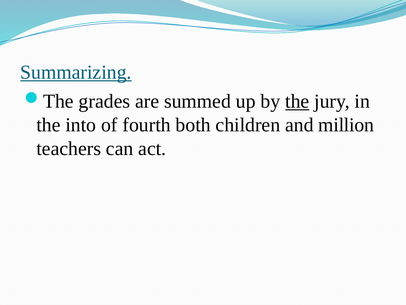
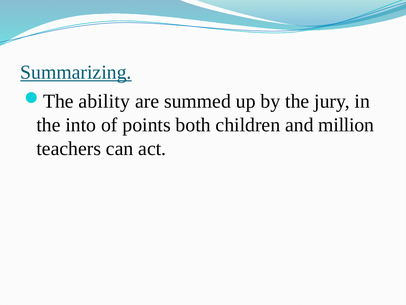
grades: grades -> ability
the at (297, 101) underline: present -> none
fourth: fourth -> points
